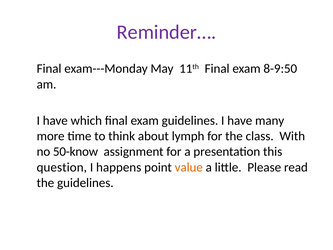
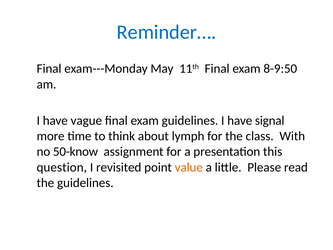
Reminder… colour: purple -> blue
which: which -> vague
many: many -> signal
happens: happens -> revisited
